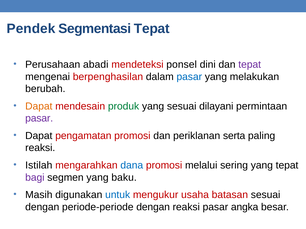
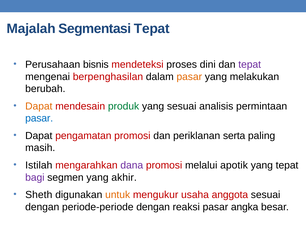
Pendek: Pendek -> Majalah
abadi: abadi -> bisnis
ponsel: ponsel -> proses
pasar at (189, 77) colour: blue -> orange
dilayani: dilayani -> analisis
pasar at (39, 119) colour: purple -> blue
reaksi at (40, 148): reaksi -> masih
dana colour: blue -> purple
sering: sering -> apotik
baku: baku -> akhir
Masih: Masih -> Sheth
untuk colour: blue -> orange
batasan: batasan -> anggota
